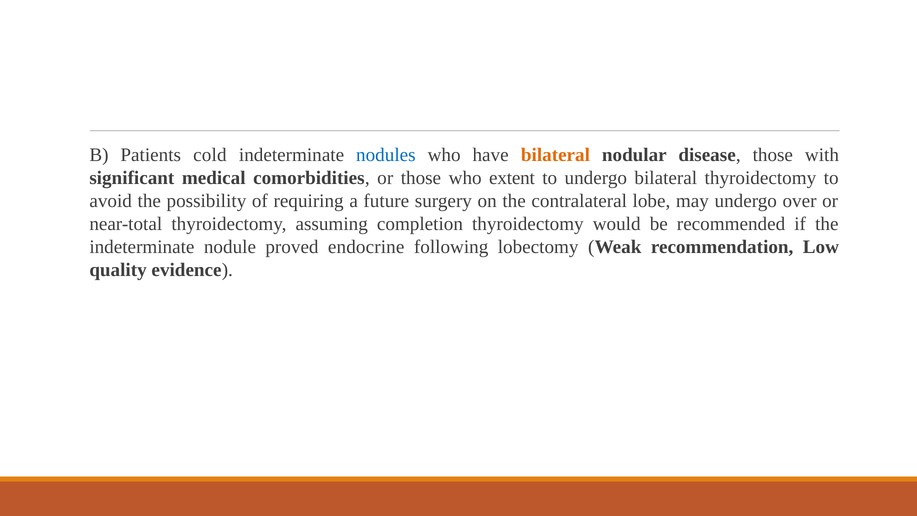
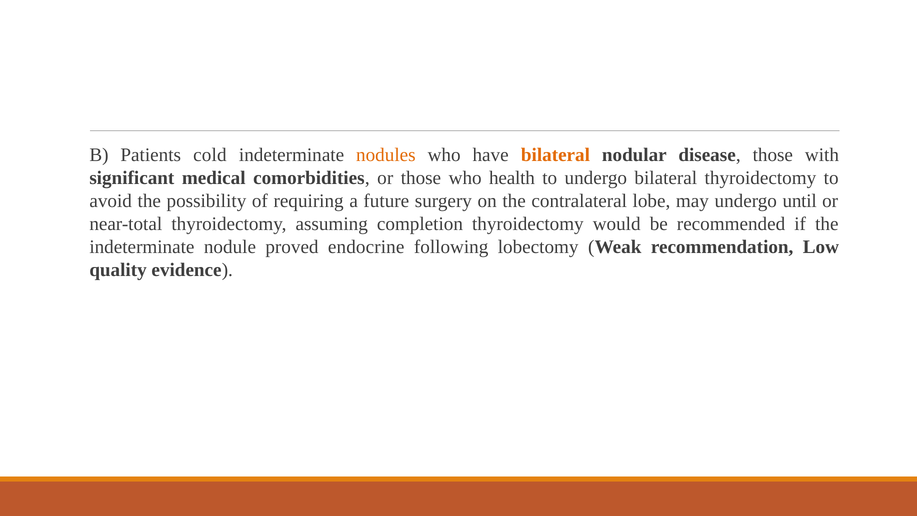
nodules colour: blue -> orange
extent: extent -> health
over: over -> until
